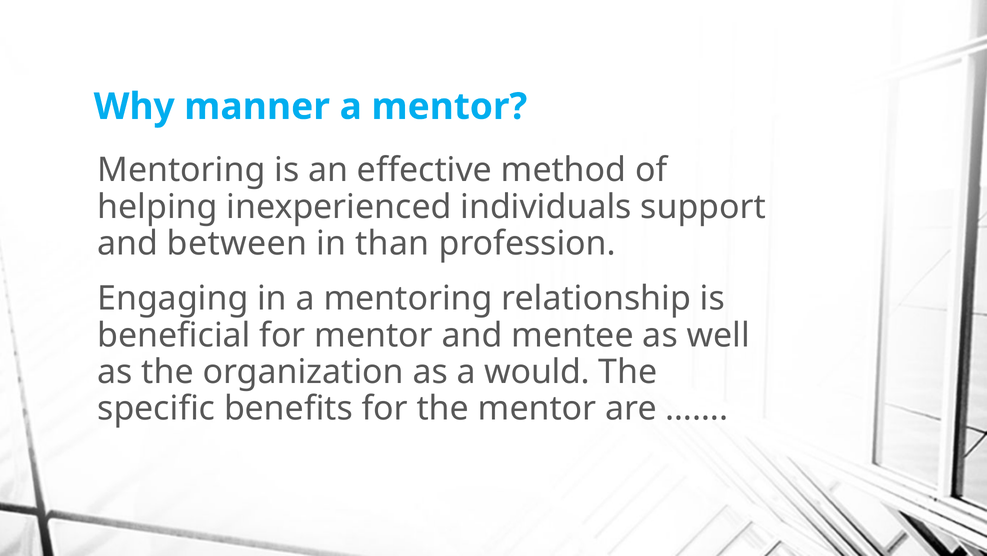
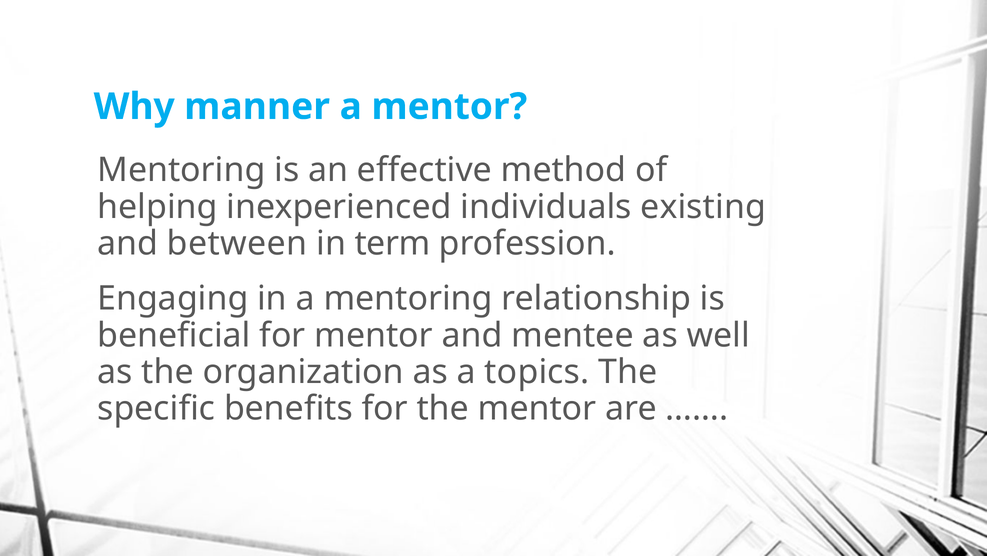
support: support -> existing
than: than -> term
would: would -> topics
